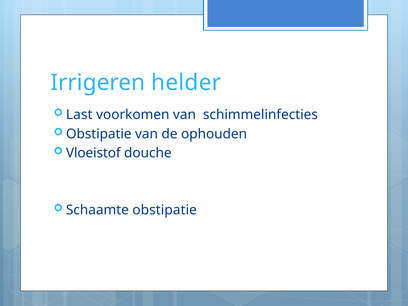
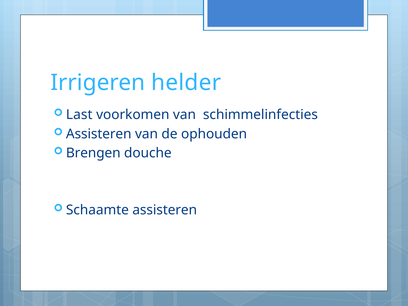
Obstipatie at (99, 134): Obstipatie -> Assisteren
Vloeistof: Vloeistof -> Brengen
Schaamte obstipatie: obstipatie -> assisteren
